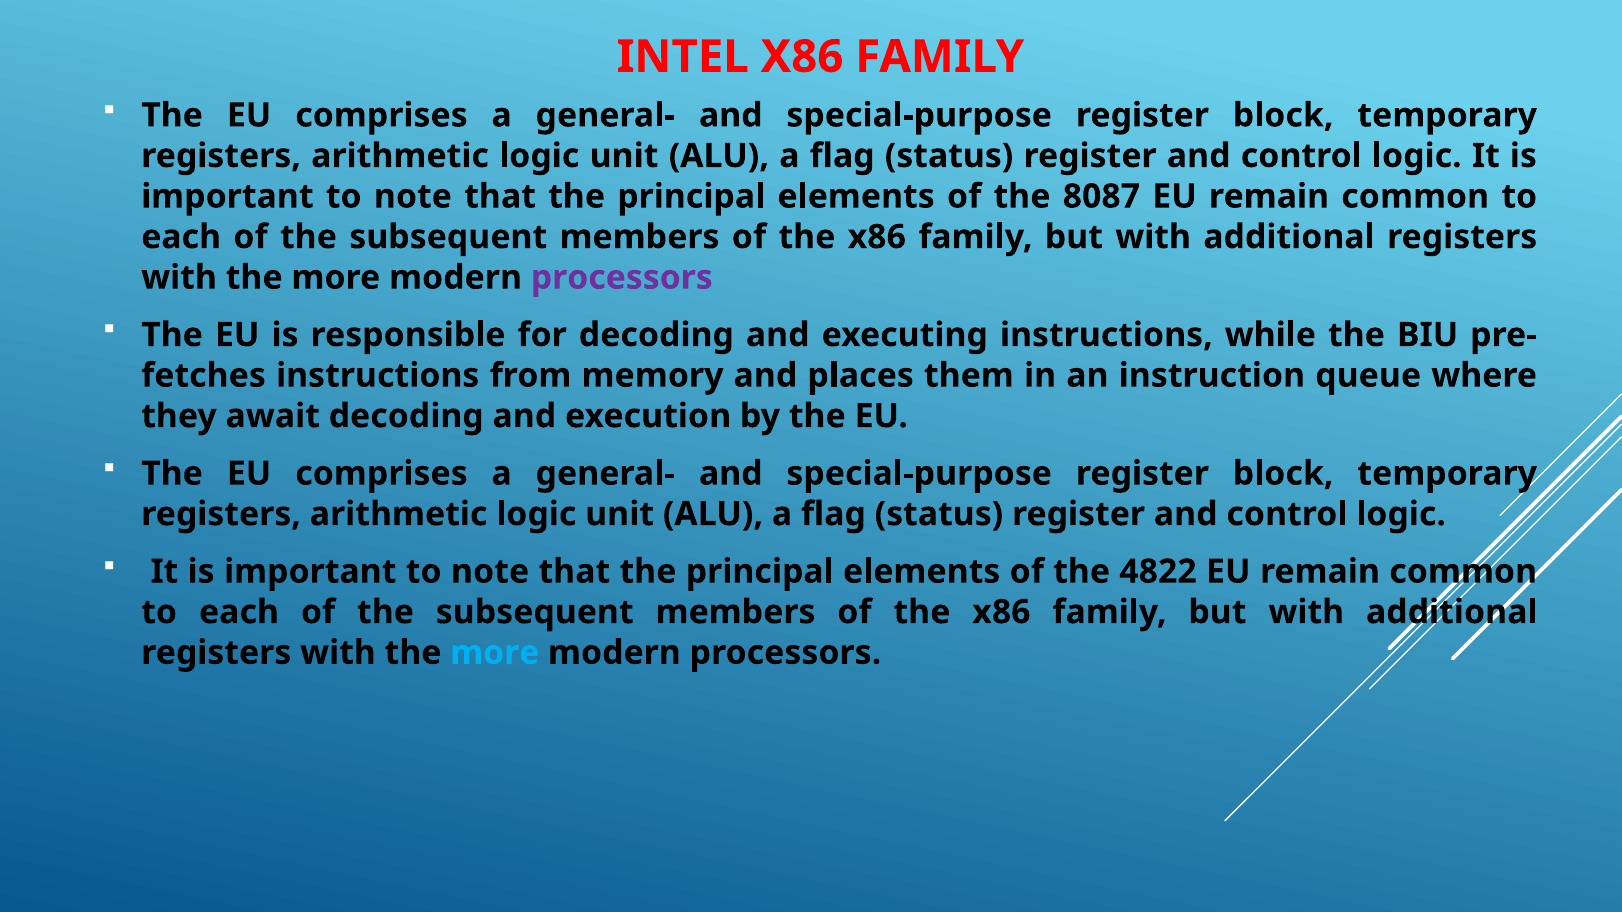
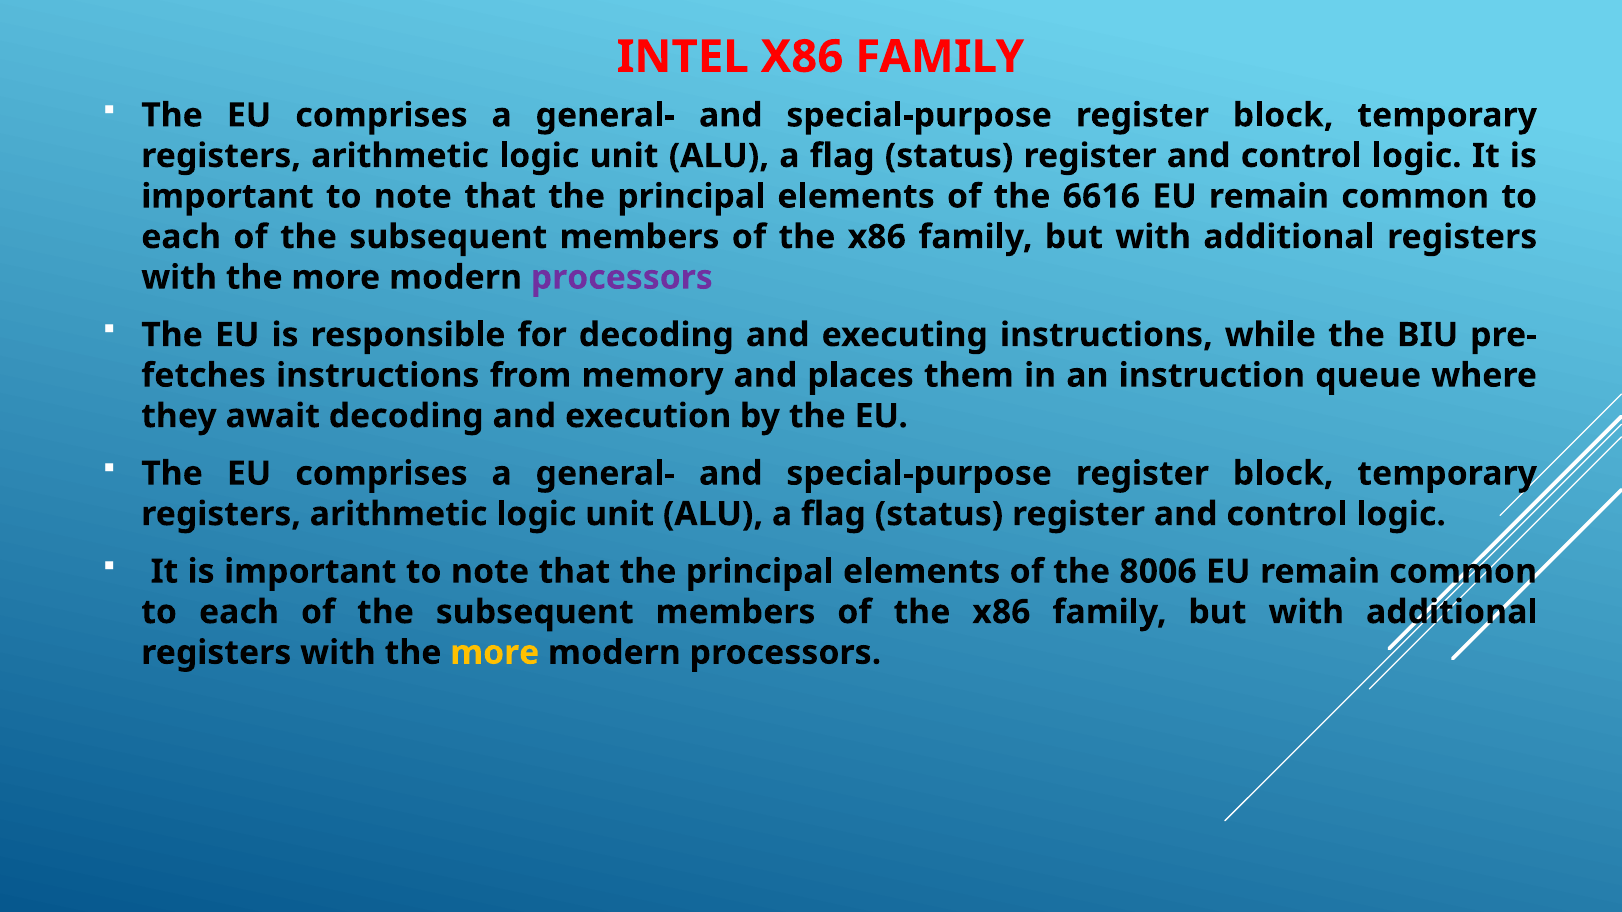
8087: 8087 -> 6616
4822: 4822 -> 8006
more at (495, 653) colour: light blue -> yellow
